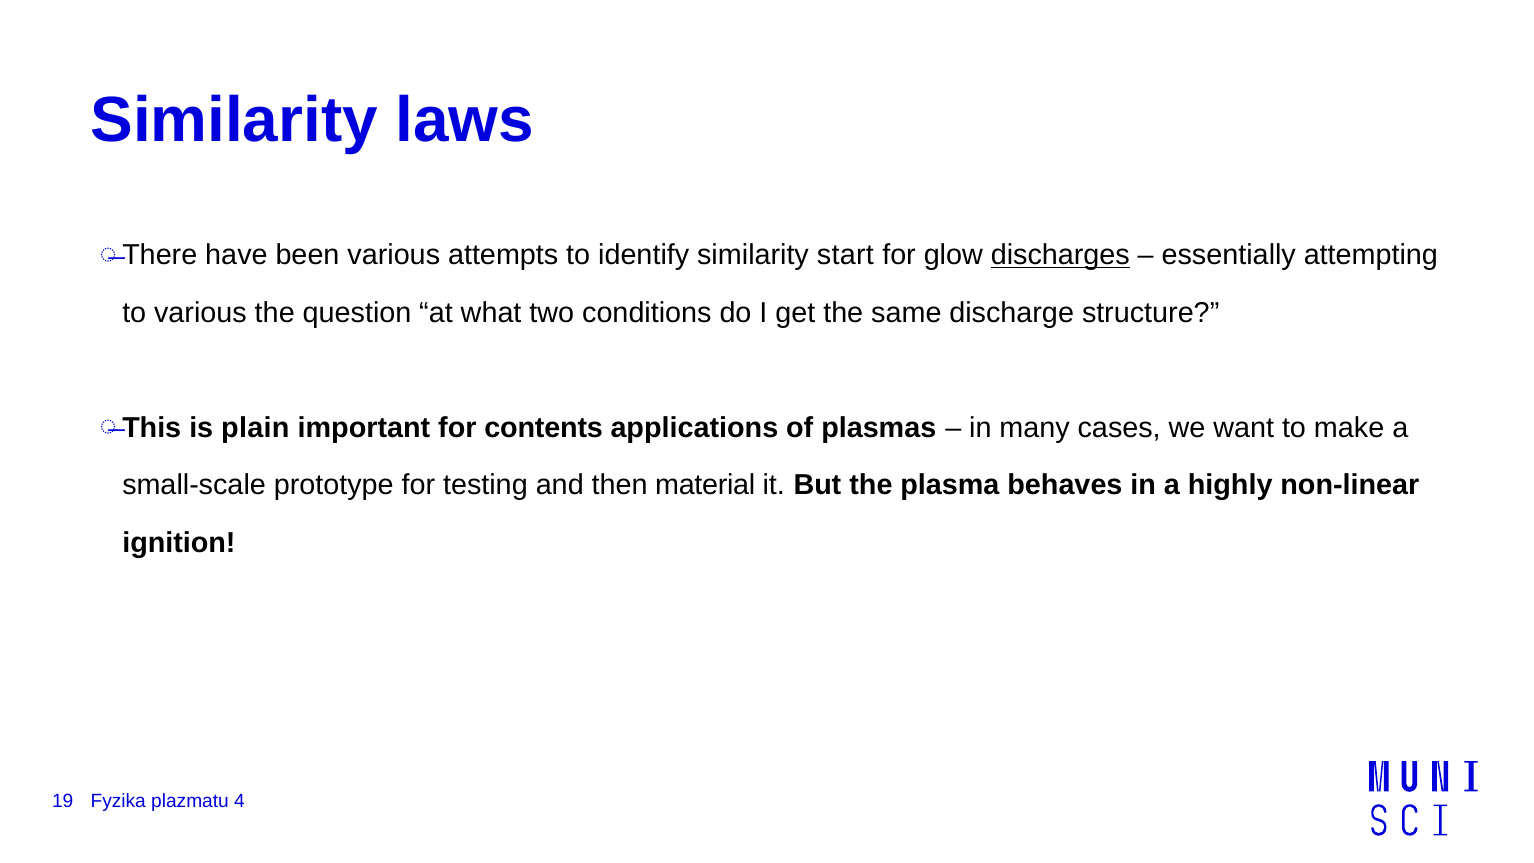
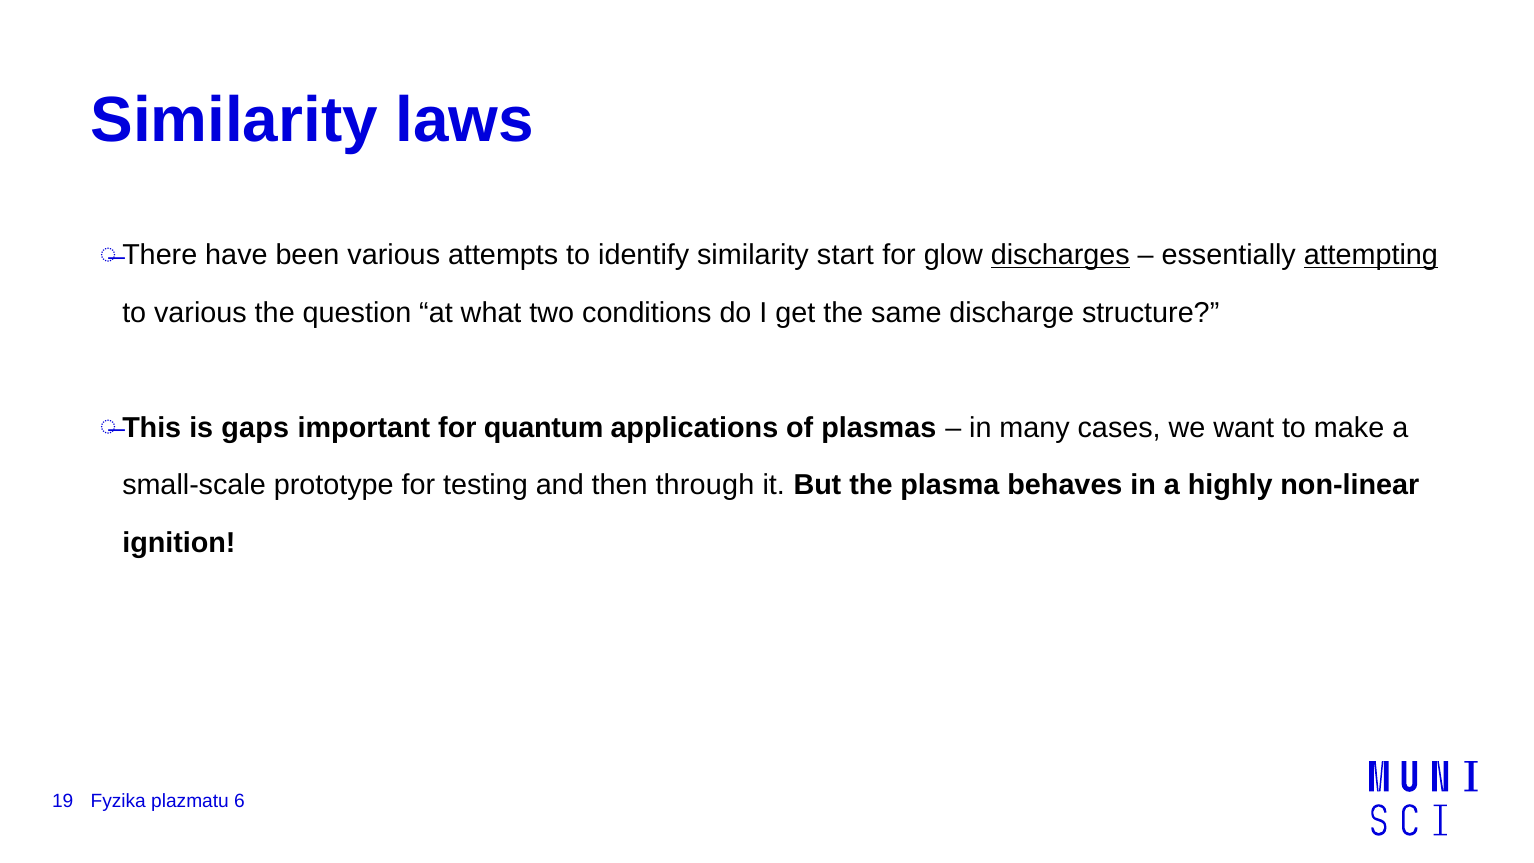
attempting underline: none -> present
plain: plain -> gaps
contents: contents -> quantum
material: material -> through
4: 4 -> 6
